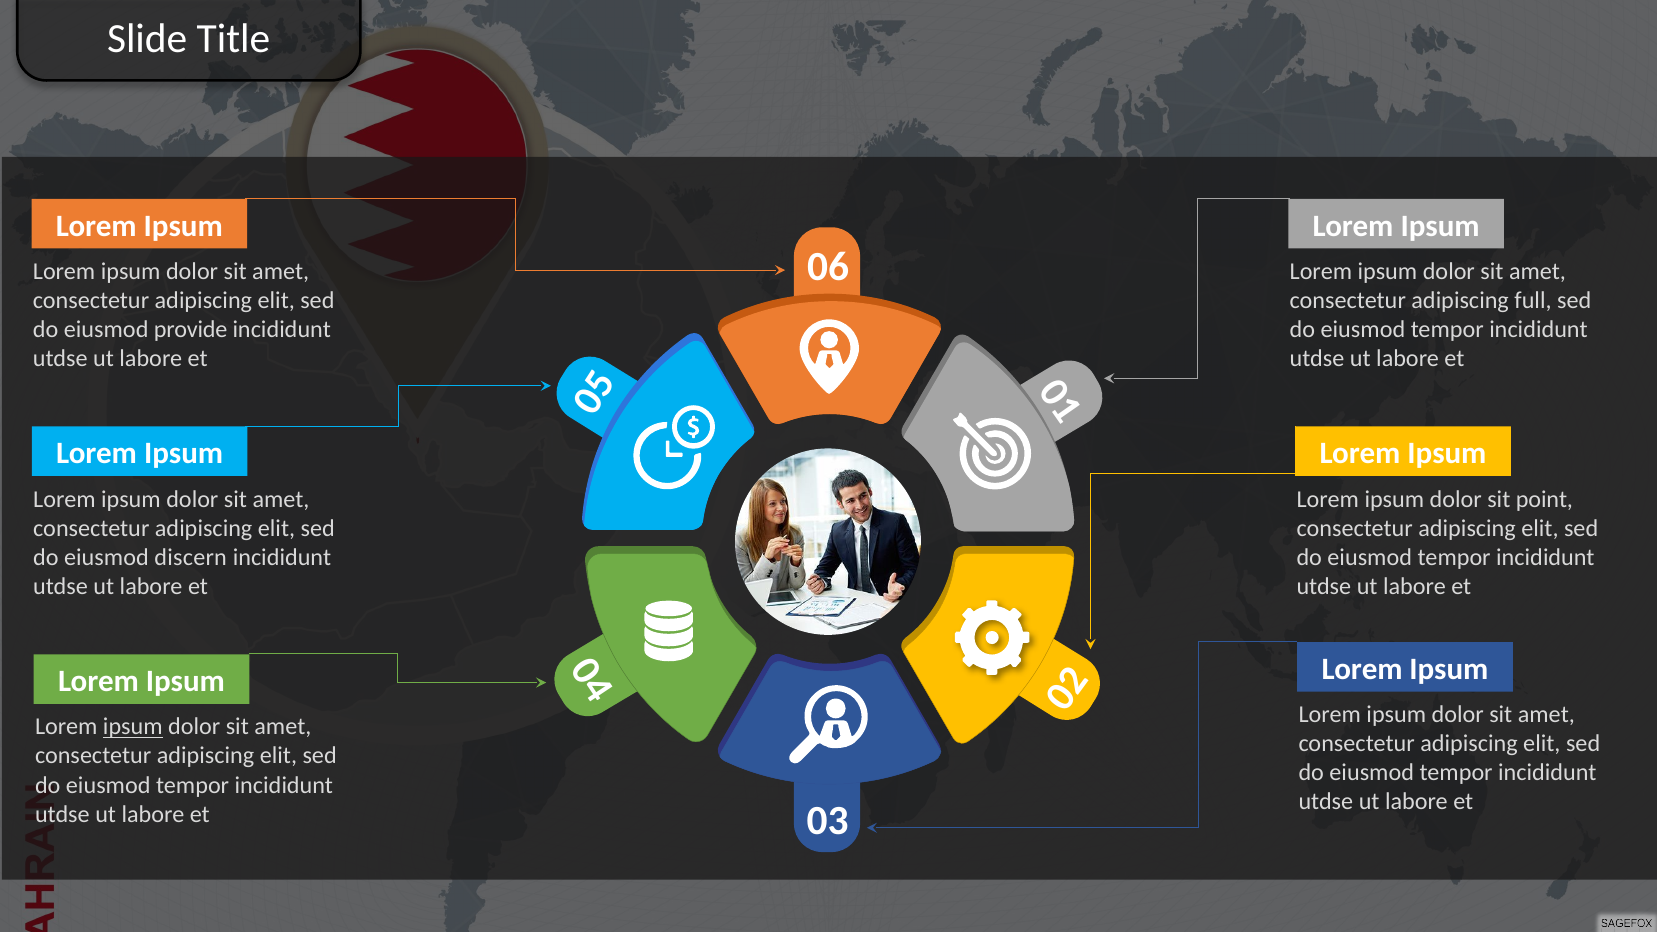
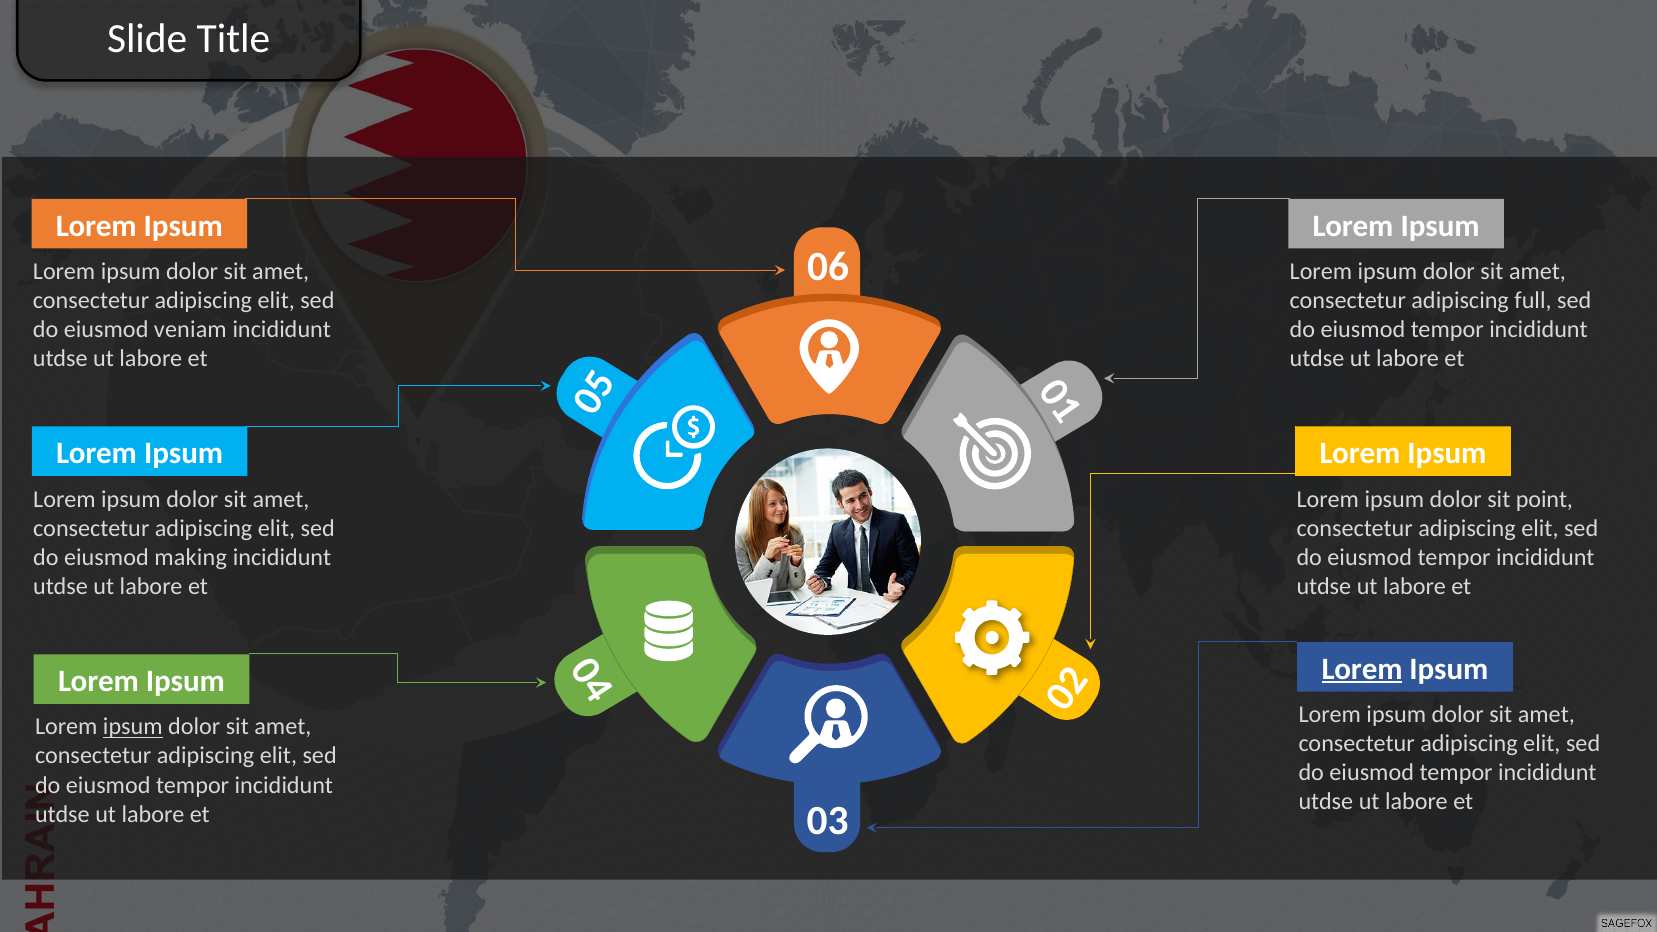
provide: provide -> veniam
discern: discern -> making
Lorem at (1362, 669) underline: none -> present
